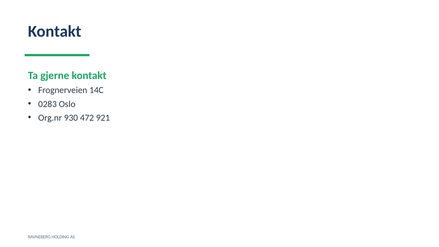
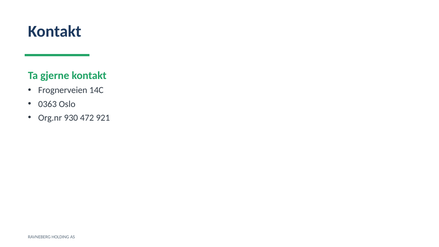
0283: 0283 -> 0363
